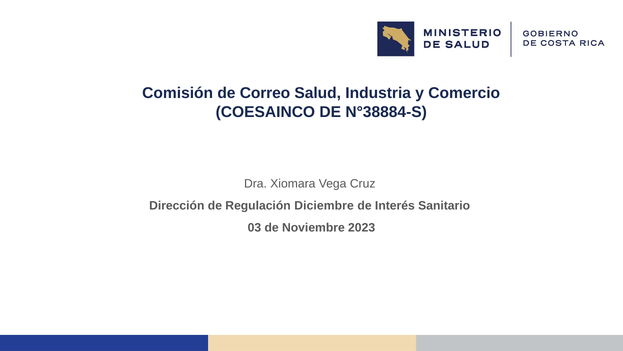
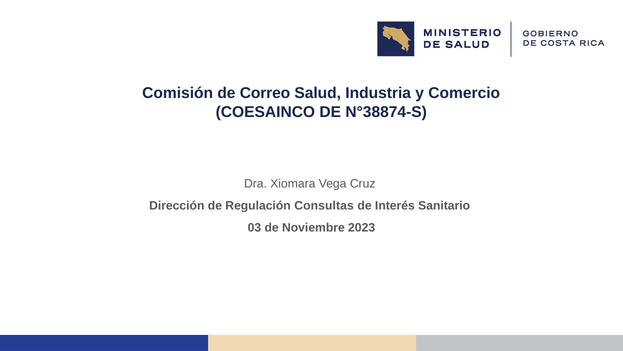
N°38884-S: N°38884-S -> N°38874-S
Diciembre: Diciembre -> Consultas
